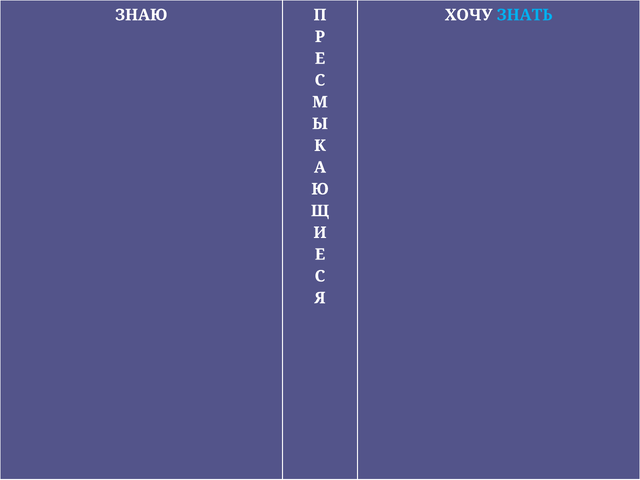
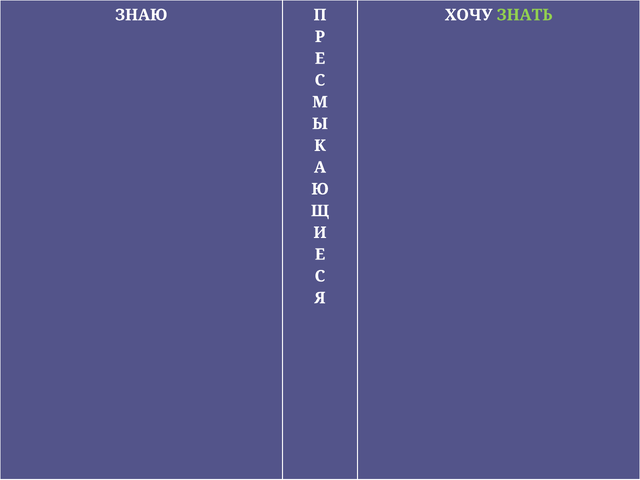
ЗНАТЬ colour: light blue -> light green
